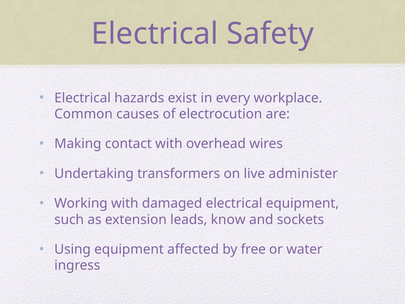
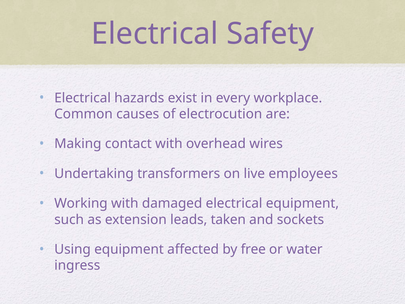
administer: administer -> employees
know: know -> taken
